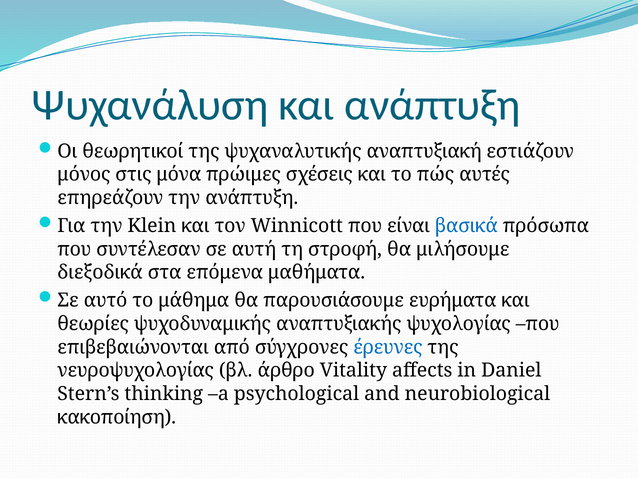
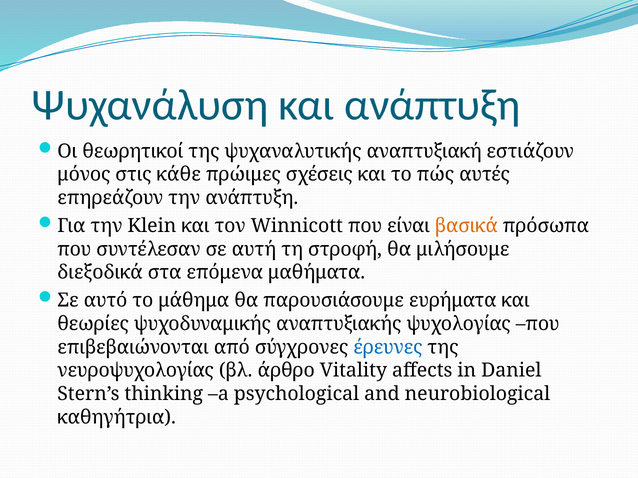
μόνα: μόνα -> κάθε
βασικά colour: blue -> orange
κακοποίηση: κακοποίηση -> καθηγήτρια
